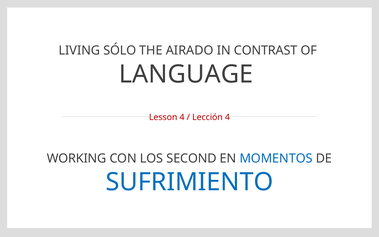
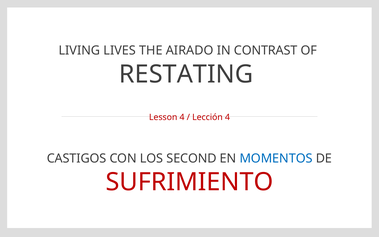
SÓLO: SÓLO -> LIVES
LANGUAGE: LANGUAGE -> RESTATING
WORKING: WORKING -> CASTIGOS
SUFRIMIENTO colour: blue -> red
